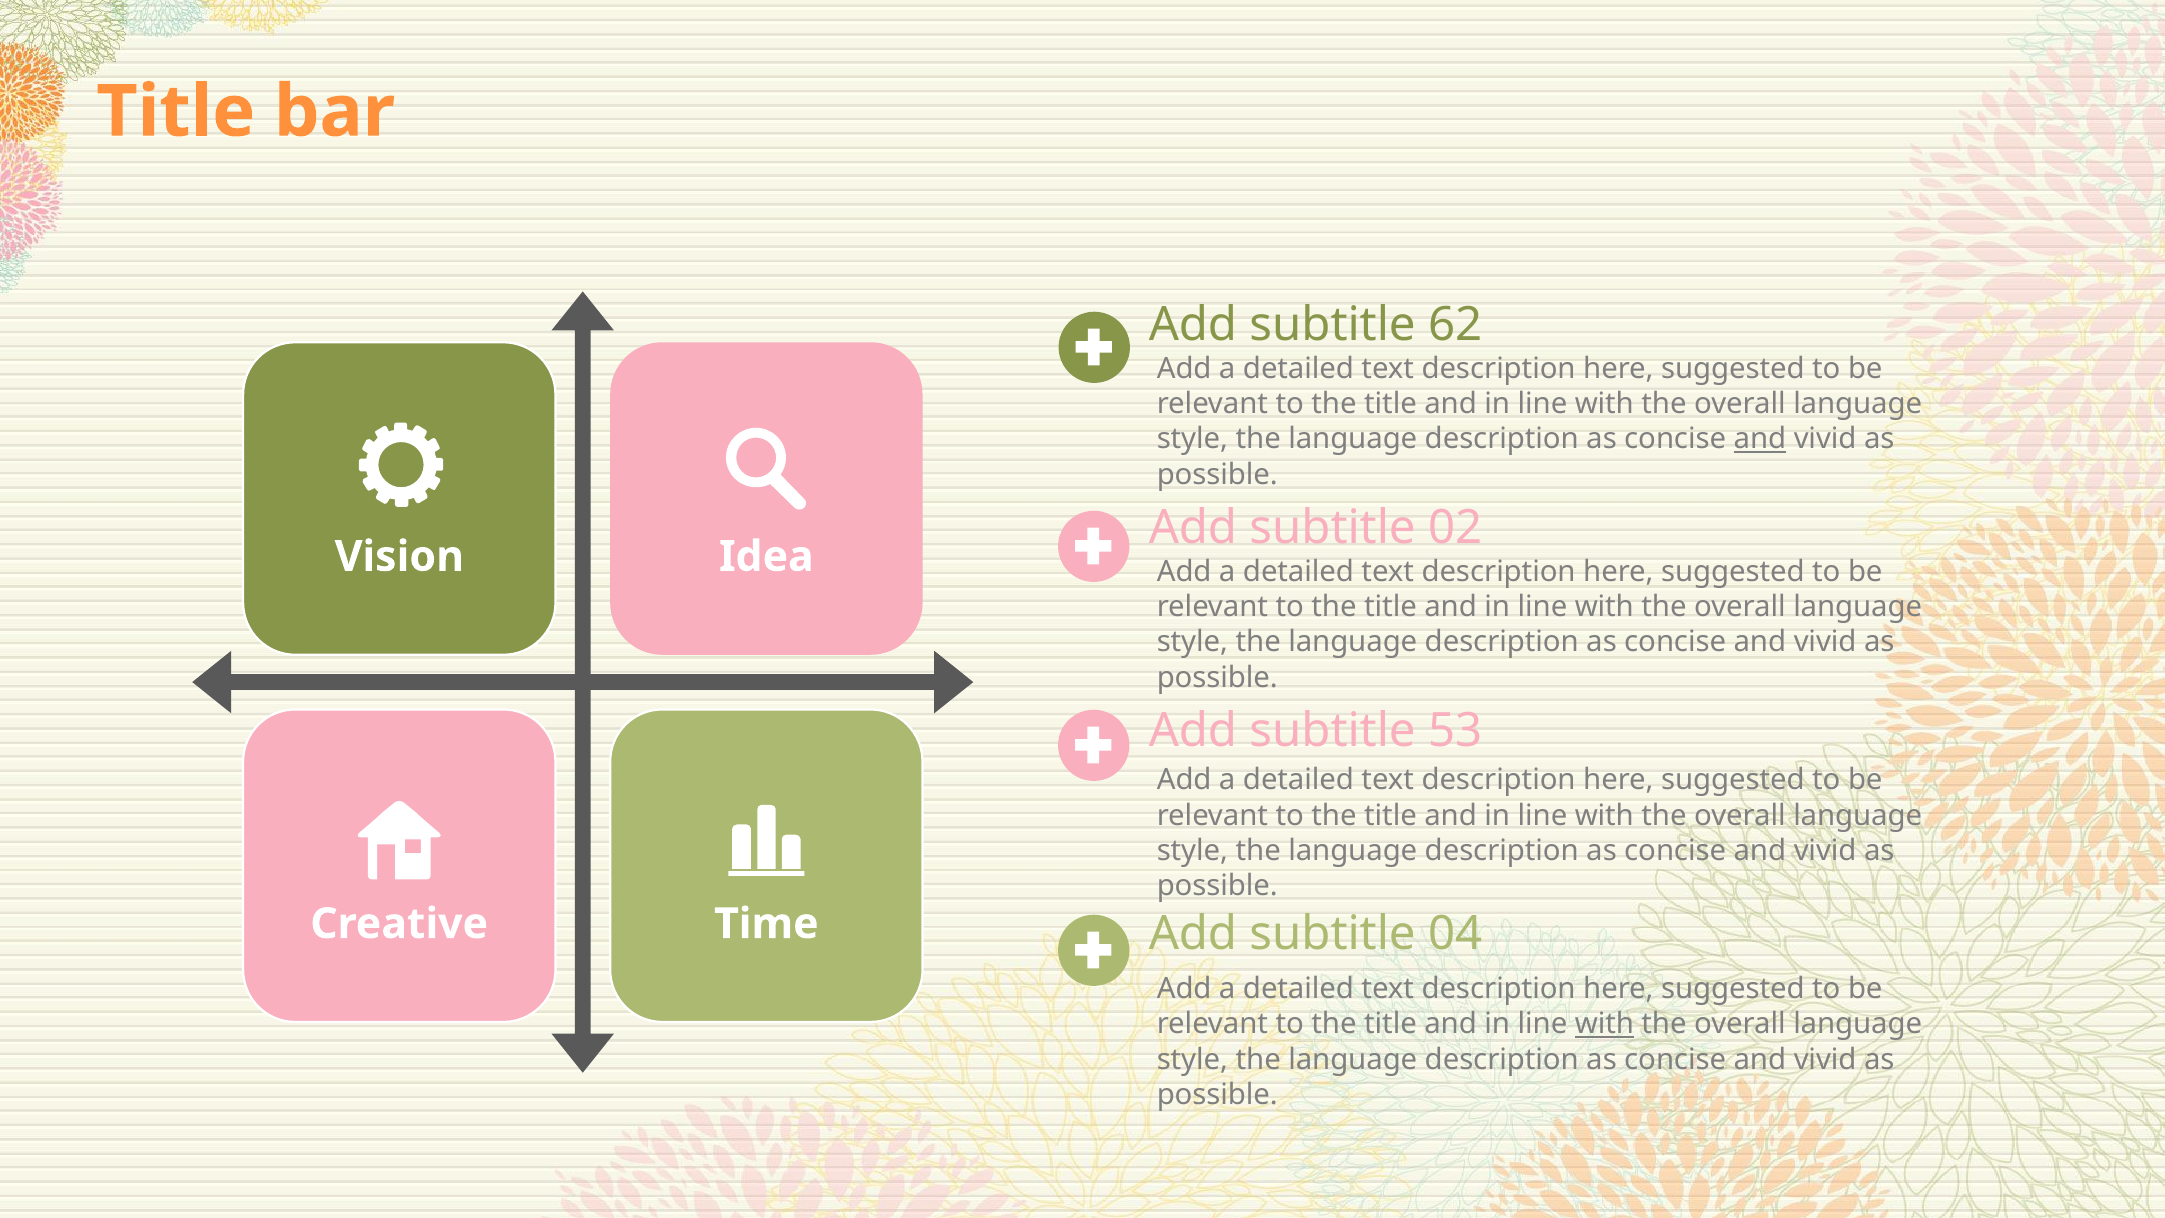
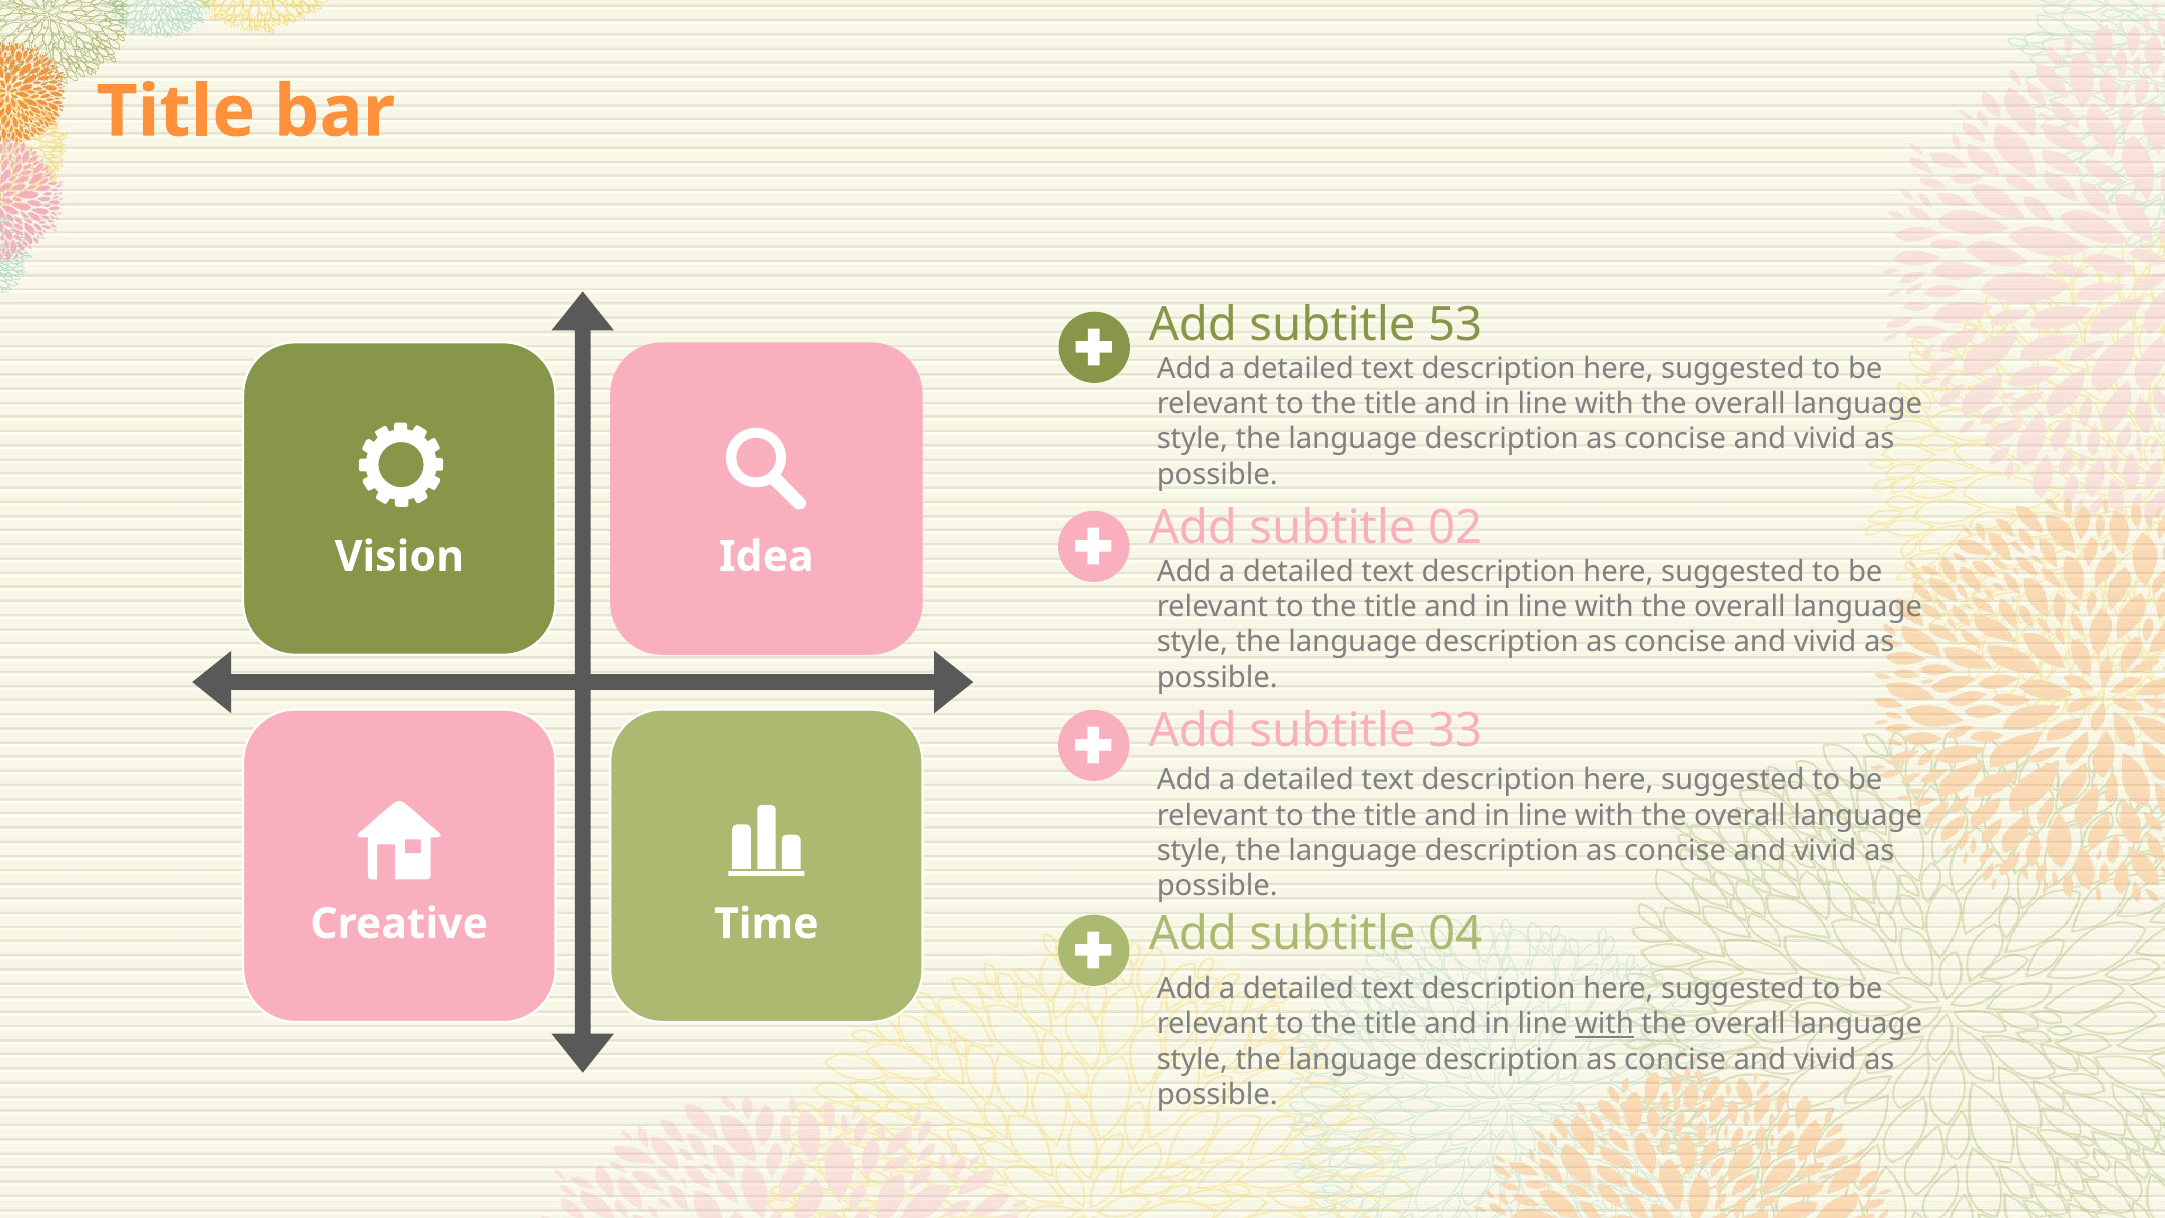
62: 62 -> 53
and at (1760, 439) underline: present -> none
53: 53 -> 33
